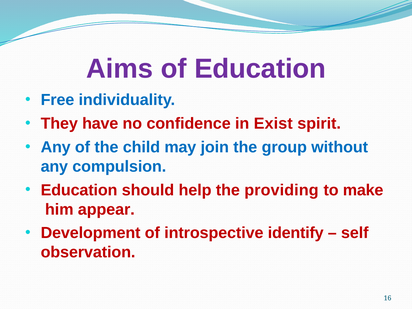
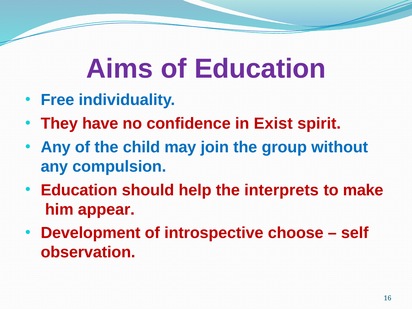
providing: providing -> interprets
identify: identify -> choose
